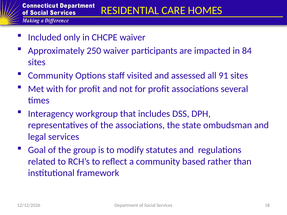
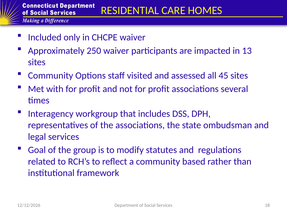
84: 84 -> 13
91: 91 -> 45
